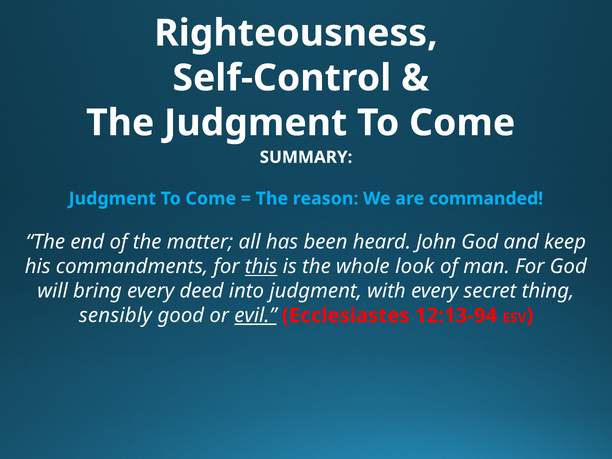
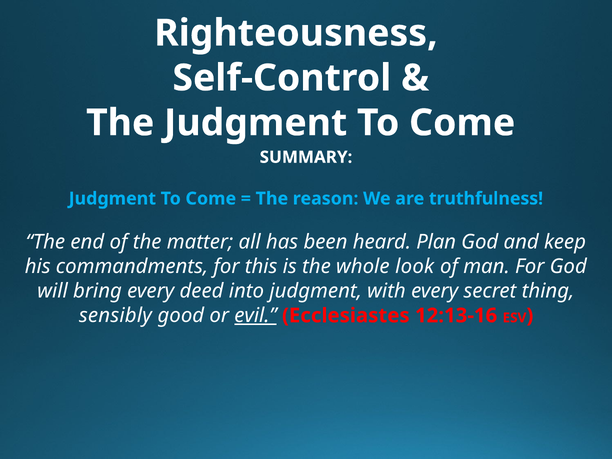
commanded: commanded -> truthfulness
John: John -> Plan
this underline: present -> none
12:13-94: 12:13-94 -> 12:13-16
